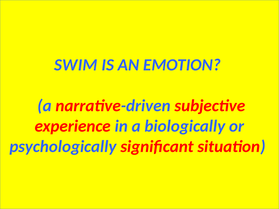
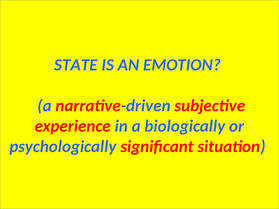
SWIM: SWIM -> STATE
